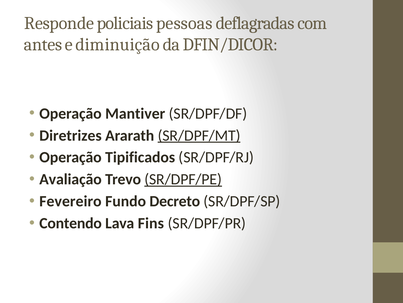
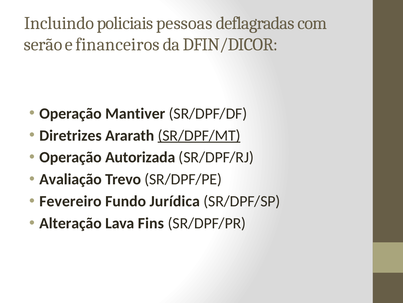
Responde: Responde -> Incluindo
antes: antes -> serão
diminuição: diminuição -> financeiros
Tipificados: Tipificados -> Autorizada
SR/DPF/PE underline: present -> none
Decreto: Decreto -> Jurídica
Contendo: Contendo -> Alteração
